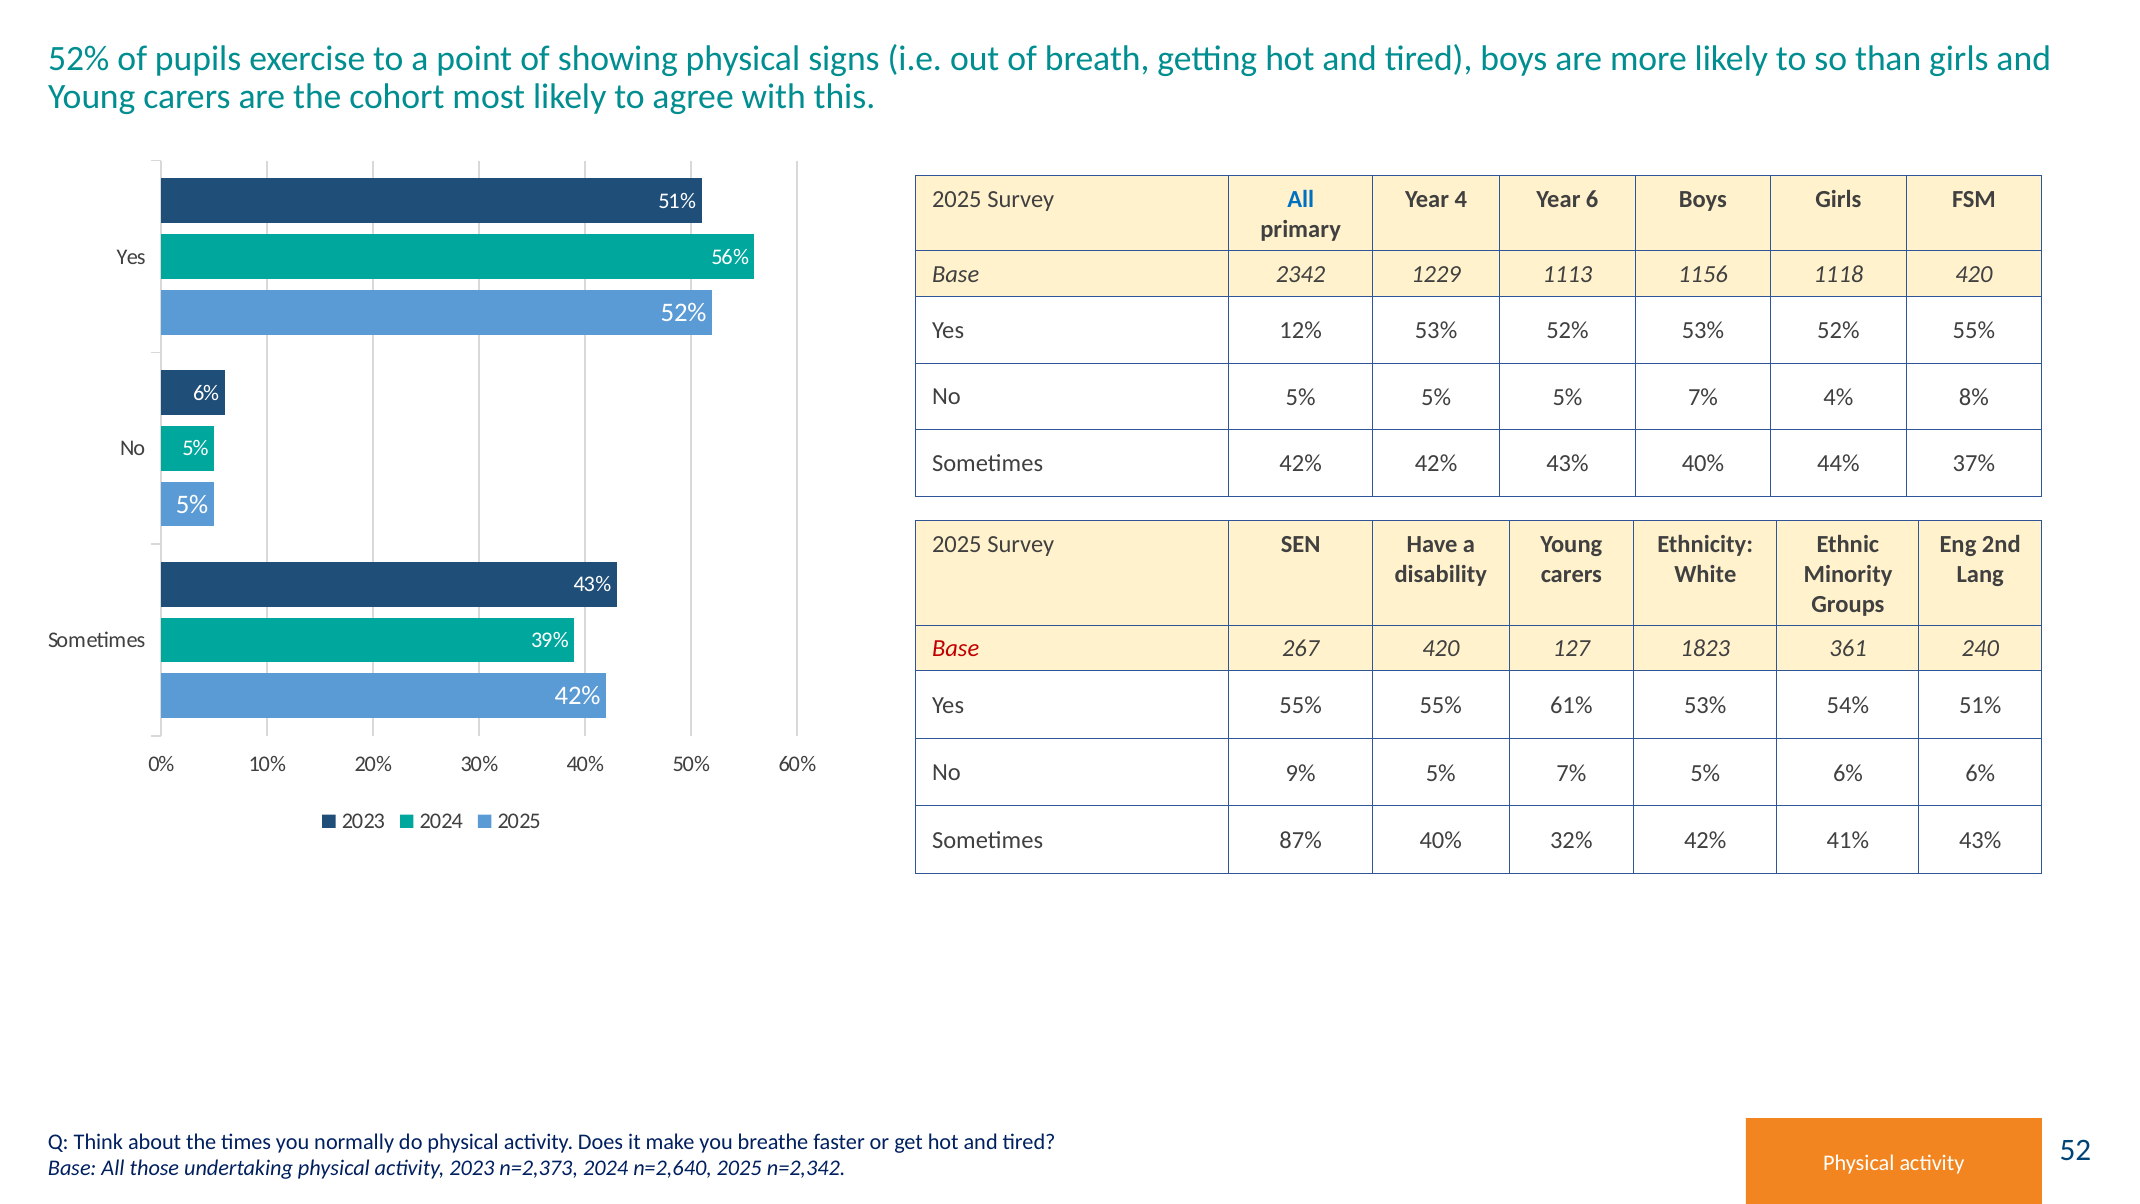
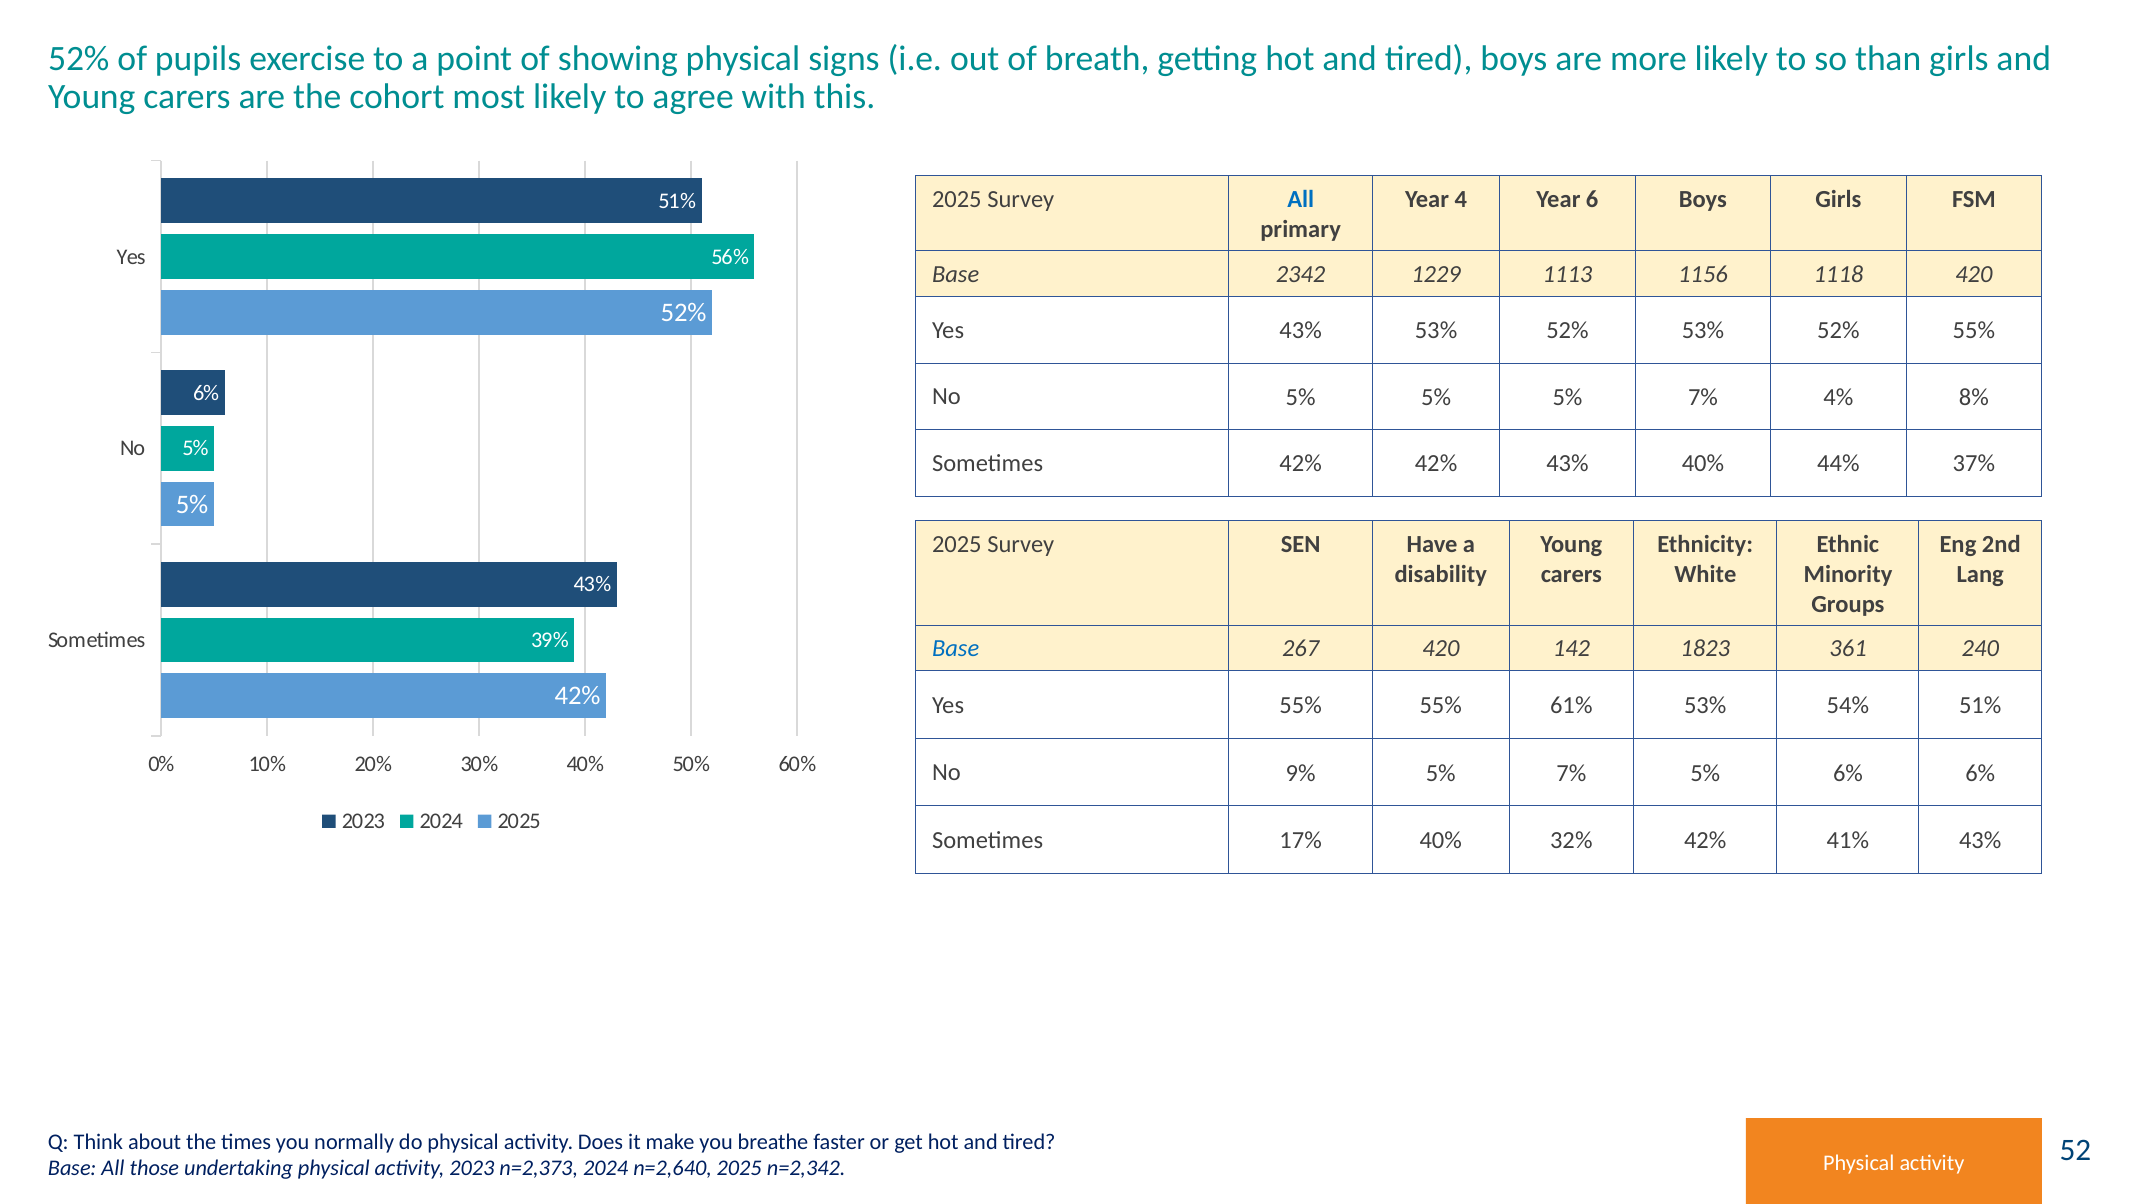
Yes 12%: 12% -> 43%
Base at (956, 649) colour: red -> blue
127: 127 -> 142
87%: 87% -> 17%
